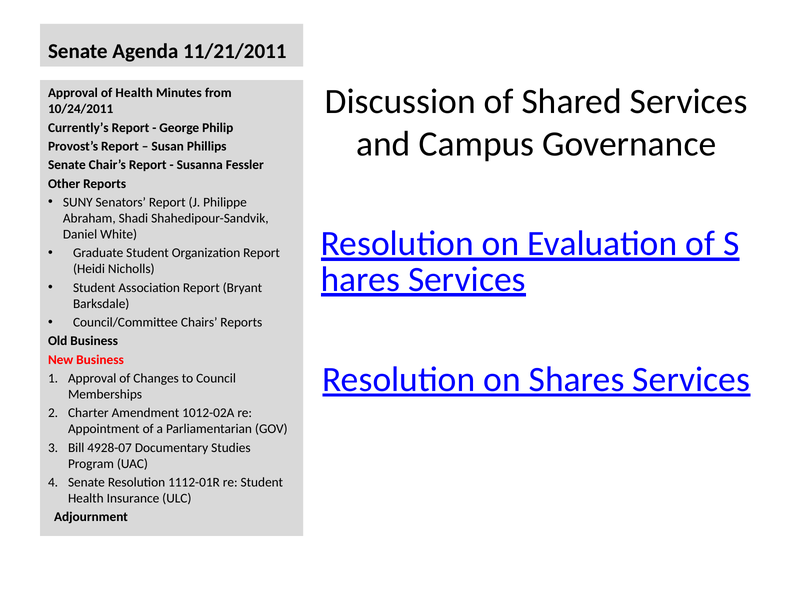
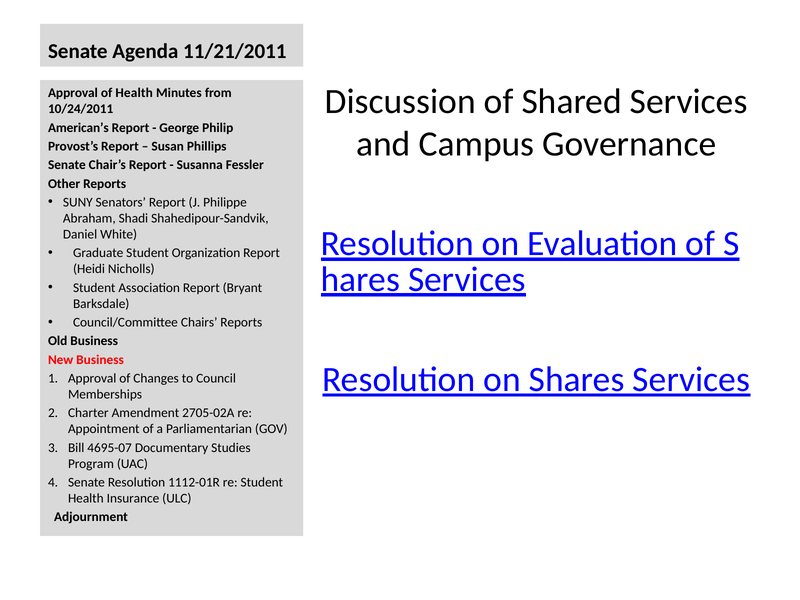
Currently’s: Currently’s -> American’s
1012-02A: 1012-02A -> 2705-02A
4928-07: 4928-07 -> 4695-07
